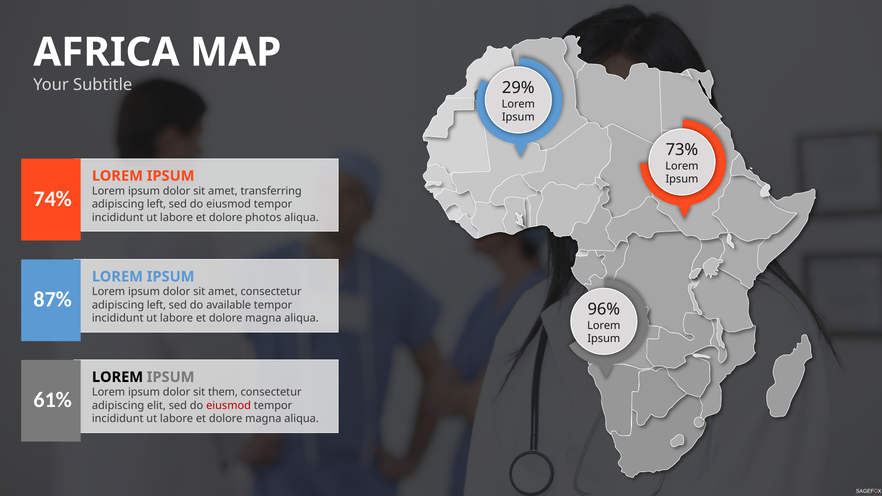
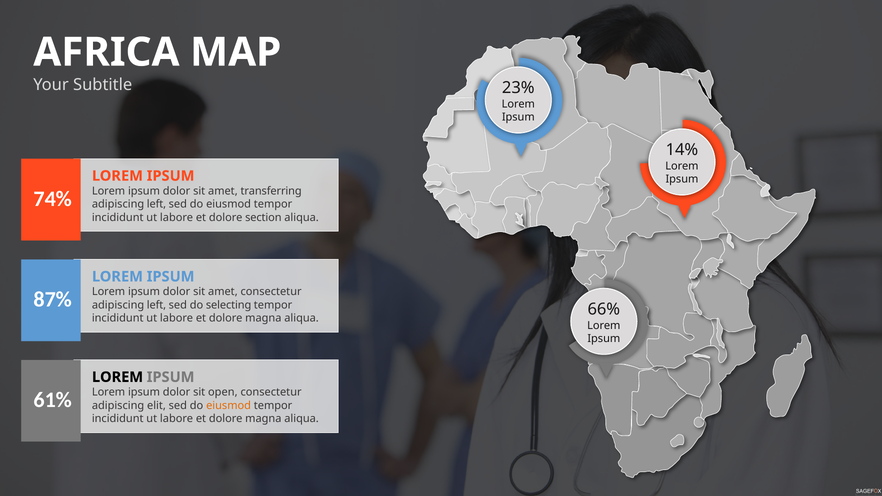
29%: 29% -> 23%
73%: 73% -> 14%
photos: photos -> section
available: available -> selecting
96%: 96% -> 66%
them: them -> open
eiusmod at (229, 406) colour: red -> orange
